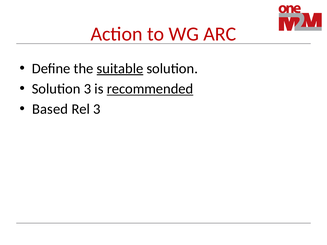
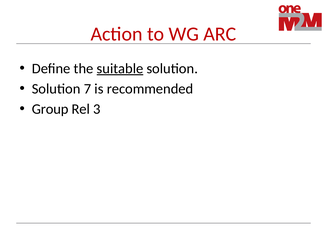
Solution 3: 3 -> 7
recommended underline: present -> none
Based: Based -> Group
